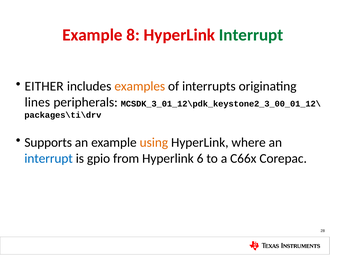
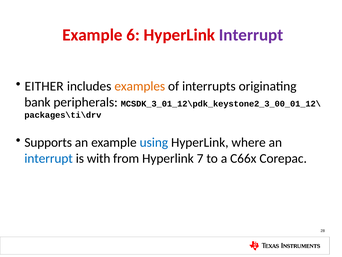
8: 8 -> 6
Interrupt at (251, 35) colour: green -> purple
lines: lines -> bank
using colour: orange -> blue
gpio: gpio -> with
6: 6 -> 7
